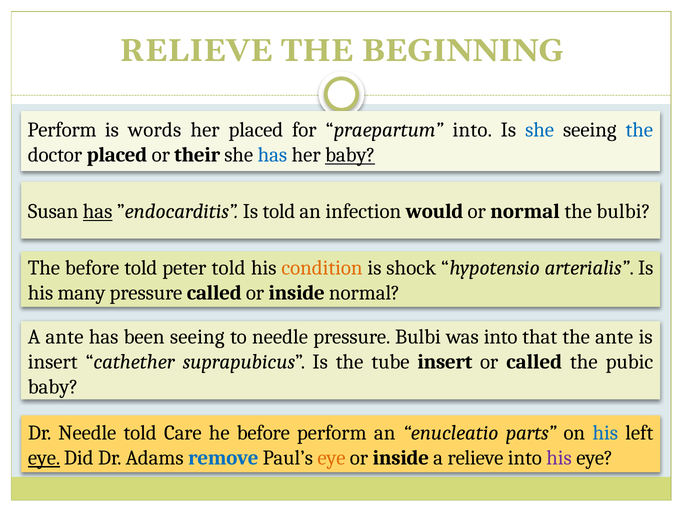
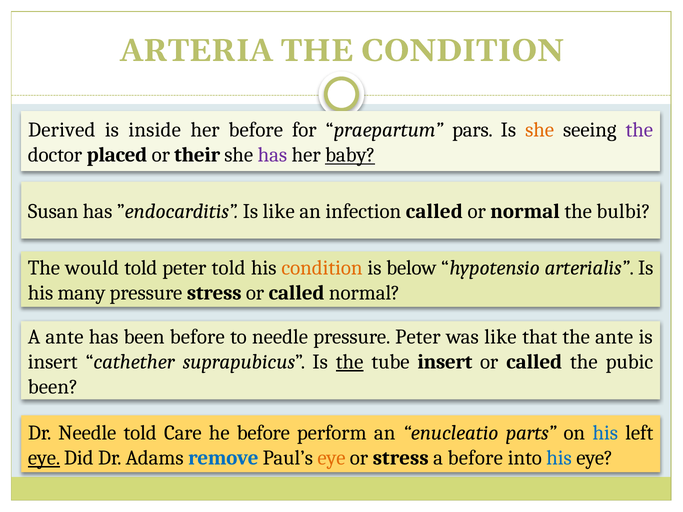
RELIEVE at (196, 51): RELIEVE -> ARTERIA
THE BEGINNING: BEGINNING -> CONDITION
Perform at (62, 130): Perform -> Derived
words: words -> inside
her placed: placed -> before
praepartum into: into -> pars
she at (540, 130) colour: blue -> orange
the at (639, 130) colour: blue -> purple
has at (272, 155) colour: blue -> purple
has at (98, 212) underline: present -> none
Is told: told -> like
infection would: would -> called
The before: before -> would
shock: shock -> below
pressure called: called -> stress
inside at (297, 293): inside -> called
been seeing: seeing -> before
pressure Bulbi: Bulbi -> Peter
was into: into -> like
the at (350, 362) underline: none -> present
baby at (53, 387): baby -> been
inside at (401, 458): inside -> stress
a relieve: relieve -> before
his at (559, 458) colour: purple -> blue
